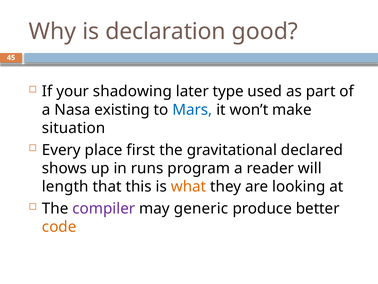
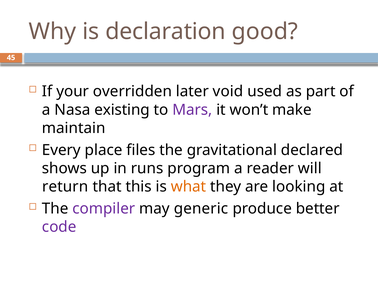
shadowing: shadowing -> overridden
type: type -> void
Mars colour: blue -> purple
situation: situation -> maintain
first: first -> files
length: length -> return
code colour: orange -> purple
